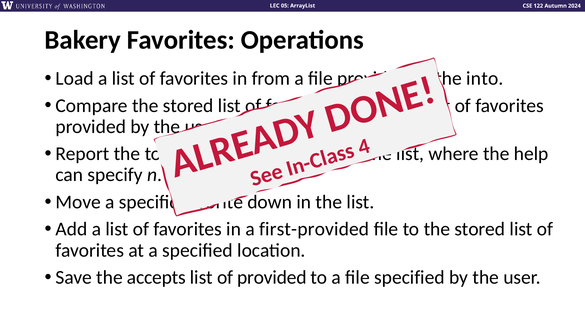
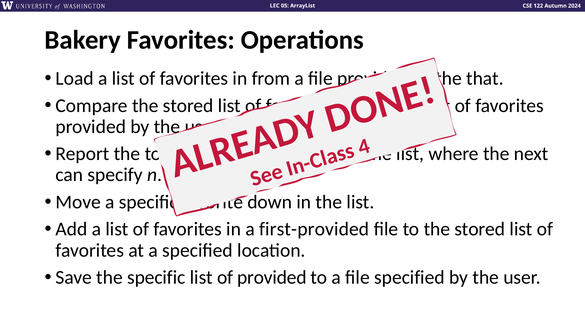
into: into -> that
help: help -> next
the accepts: accepts -> specific
